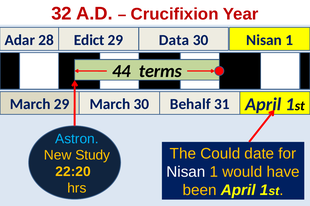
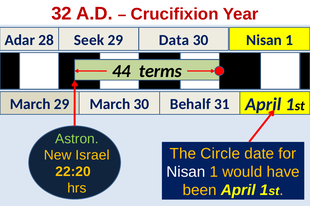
Edict: Edict -> Seek
Astron colour: light blue -> light green
Could: Could -> Circle
Study: Study -> Israel
